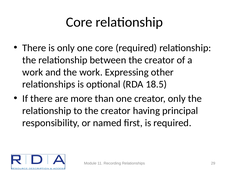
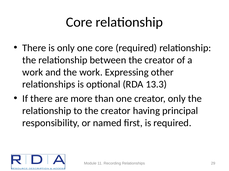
18.5: 18.5 -> 13.3
